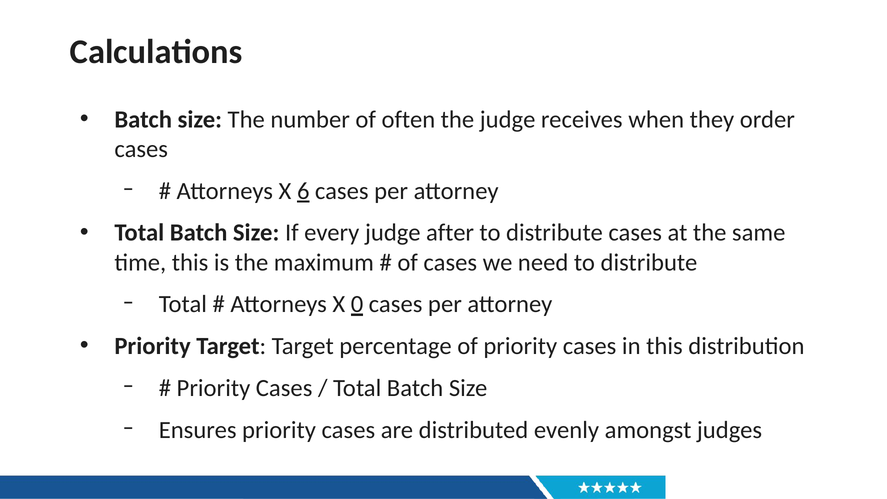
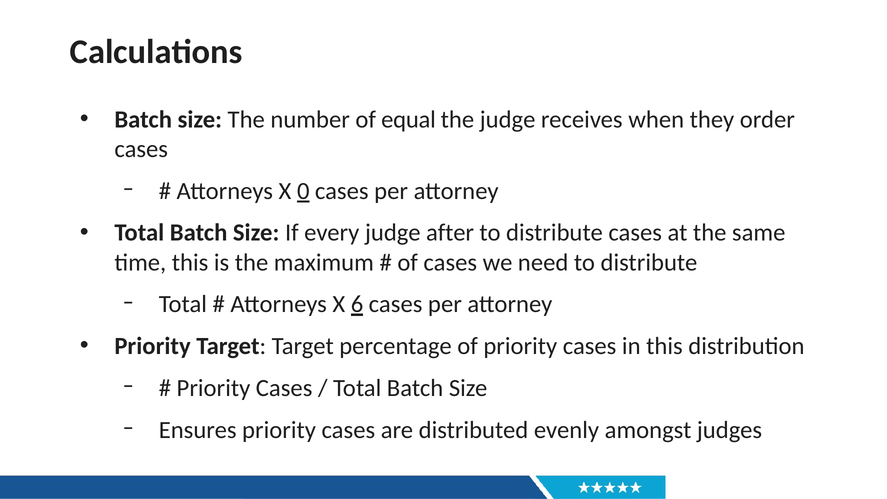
often: often -> equal
6: 6 -> 0
0: 0 -> 6
